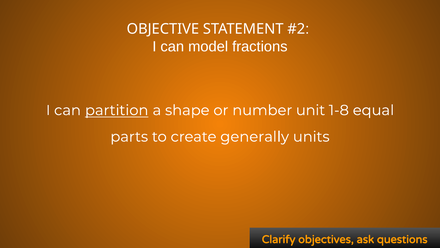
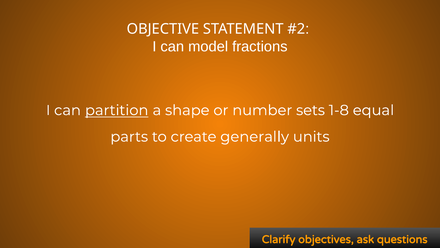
unit: unit -> sets
